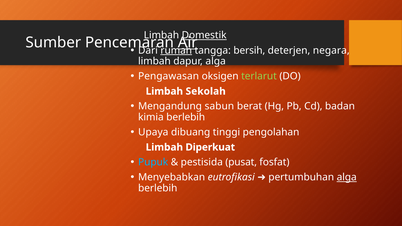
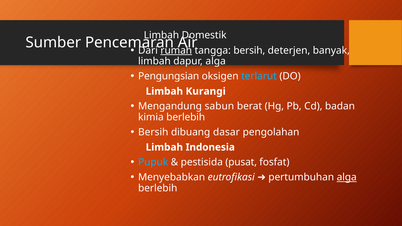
Domestik underline: present -> none
Air underline: present -> none
negara: negara -> banyak
Pengawasan: Pengawasan -> Pengungsian
terlarut colour: light green -> light blue
Sekolah: Sekolah -> Kurangi
Upaya at (153, 132): Upaya -> Bersih
tinggi: tinggi -> dasar
Diperkuat: Diperkuat -> Indonesia
